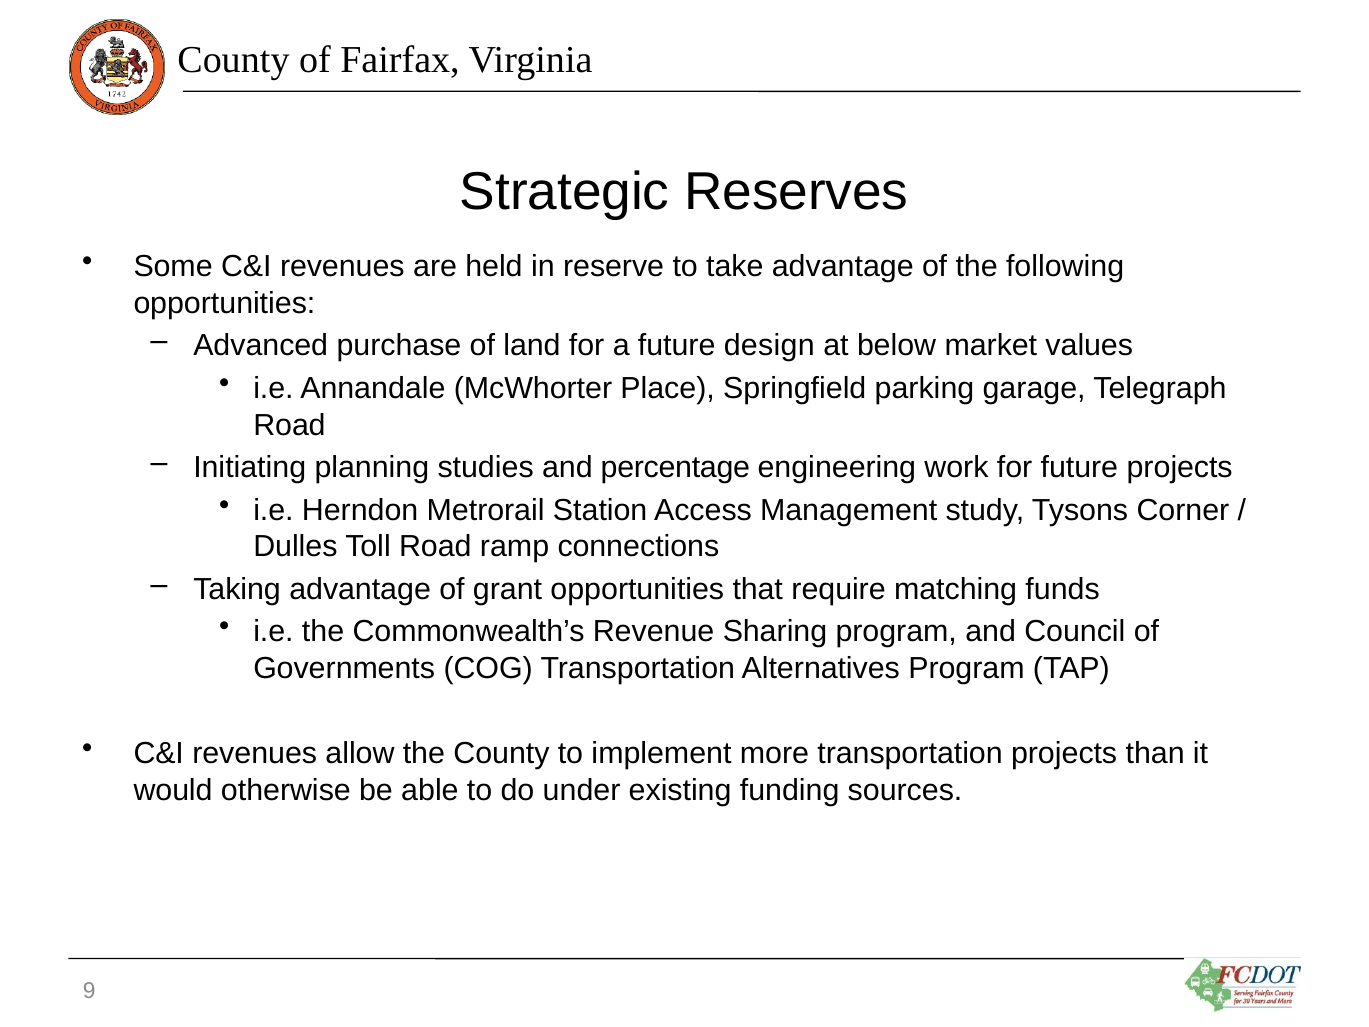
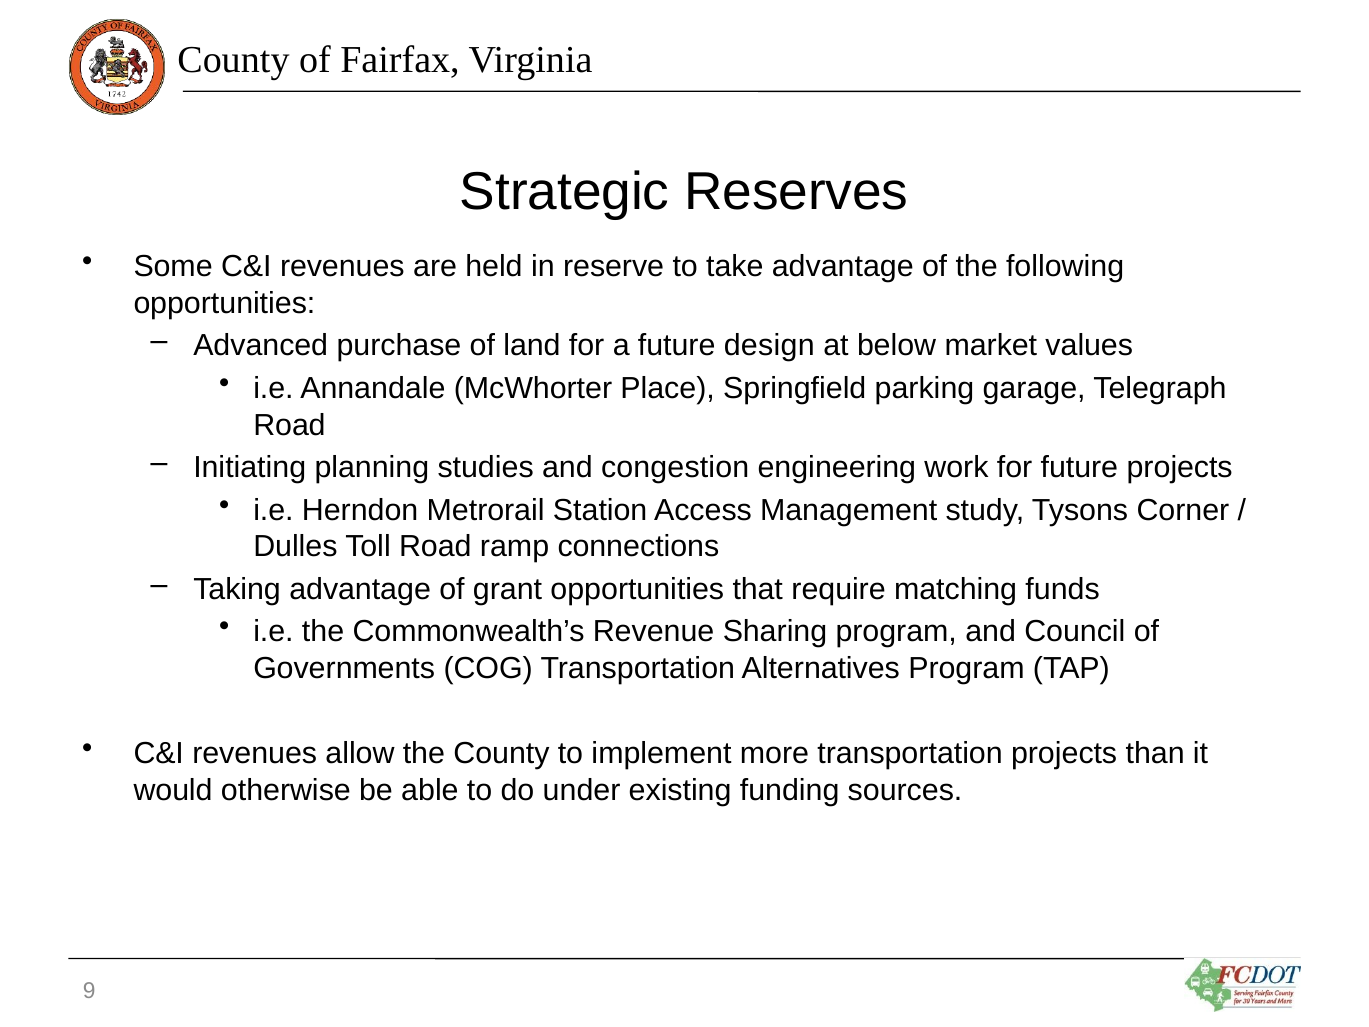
percentage: percentage -> congestion
